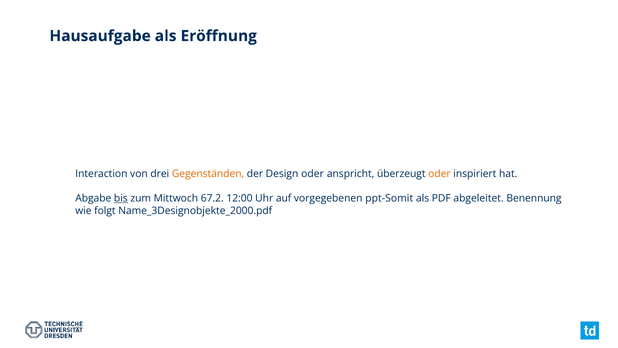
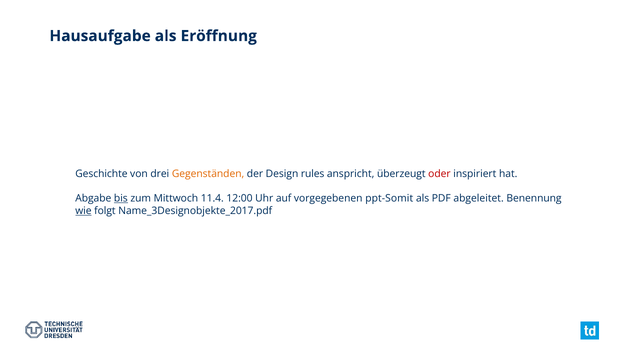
Interaction: Interaction -> Geschichte
Design oder: oder -> rules
oder at (439, 174) colour: orange -> red
67.2: 67.2 -> 11.4
wie underline: none -> present
Name_3Designobjekte_2000.pdf: Name_3Designobjekte_2000.pdf -> Name_3Designobjekte_2017.pdf
